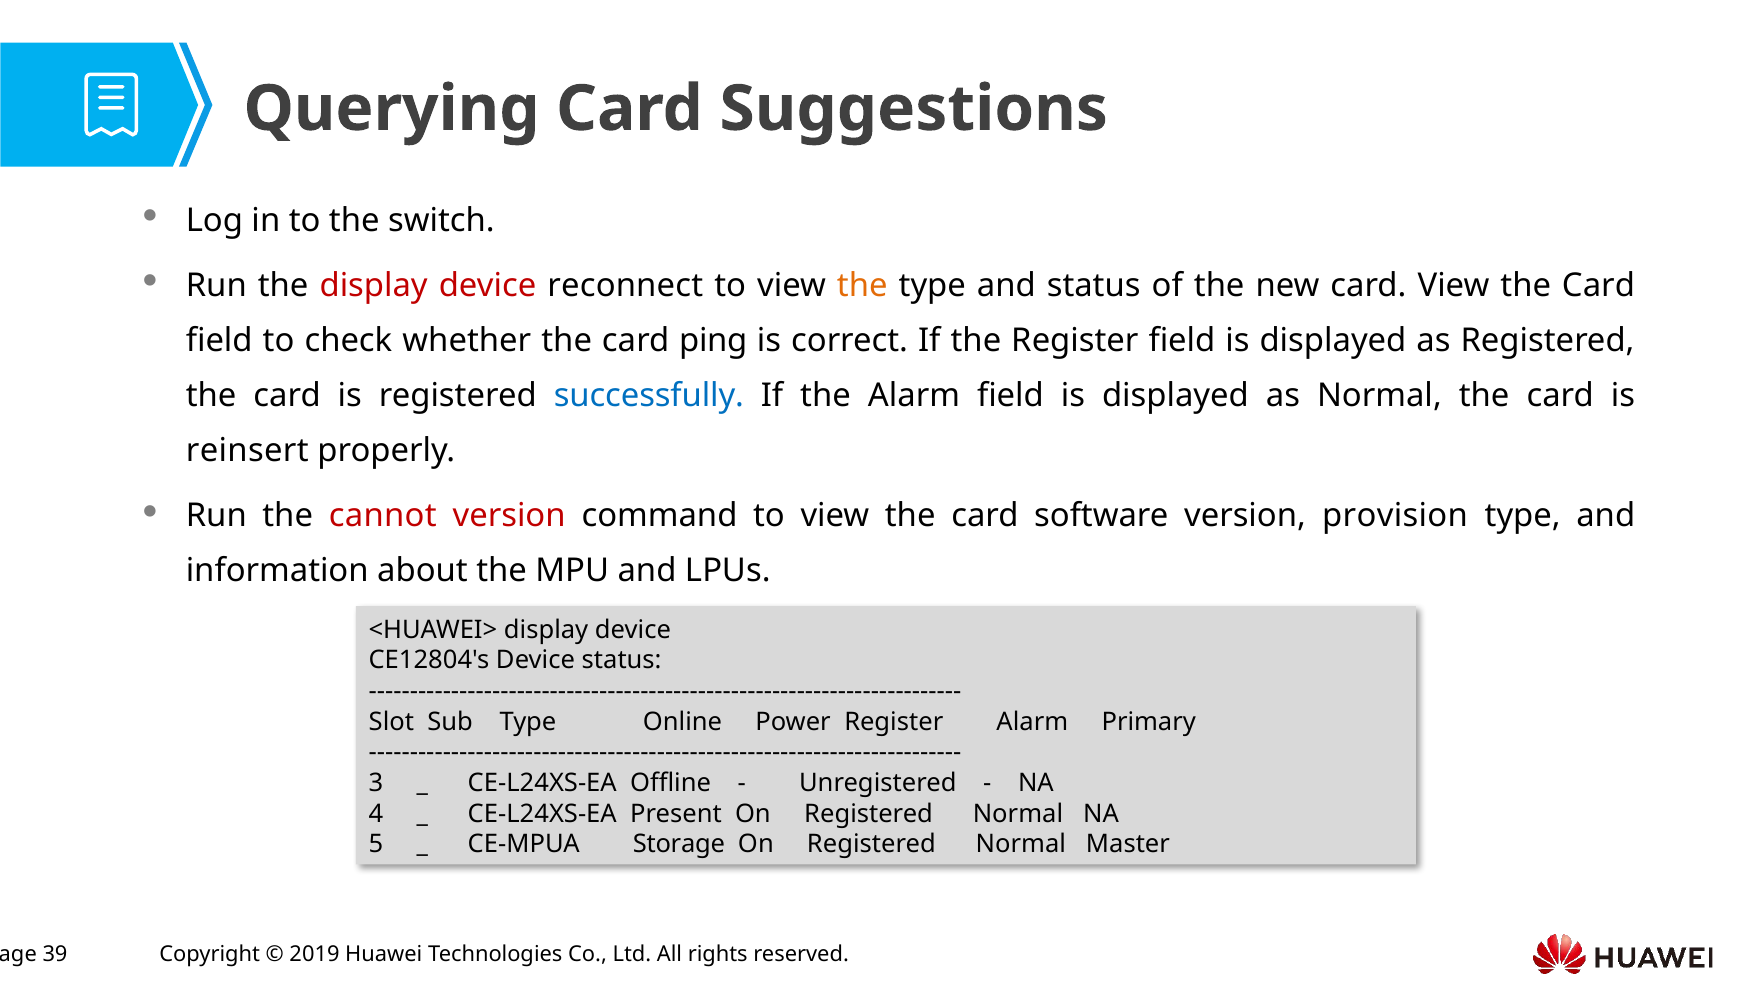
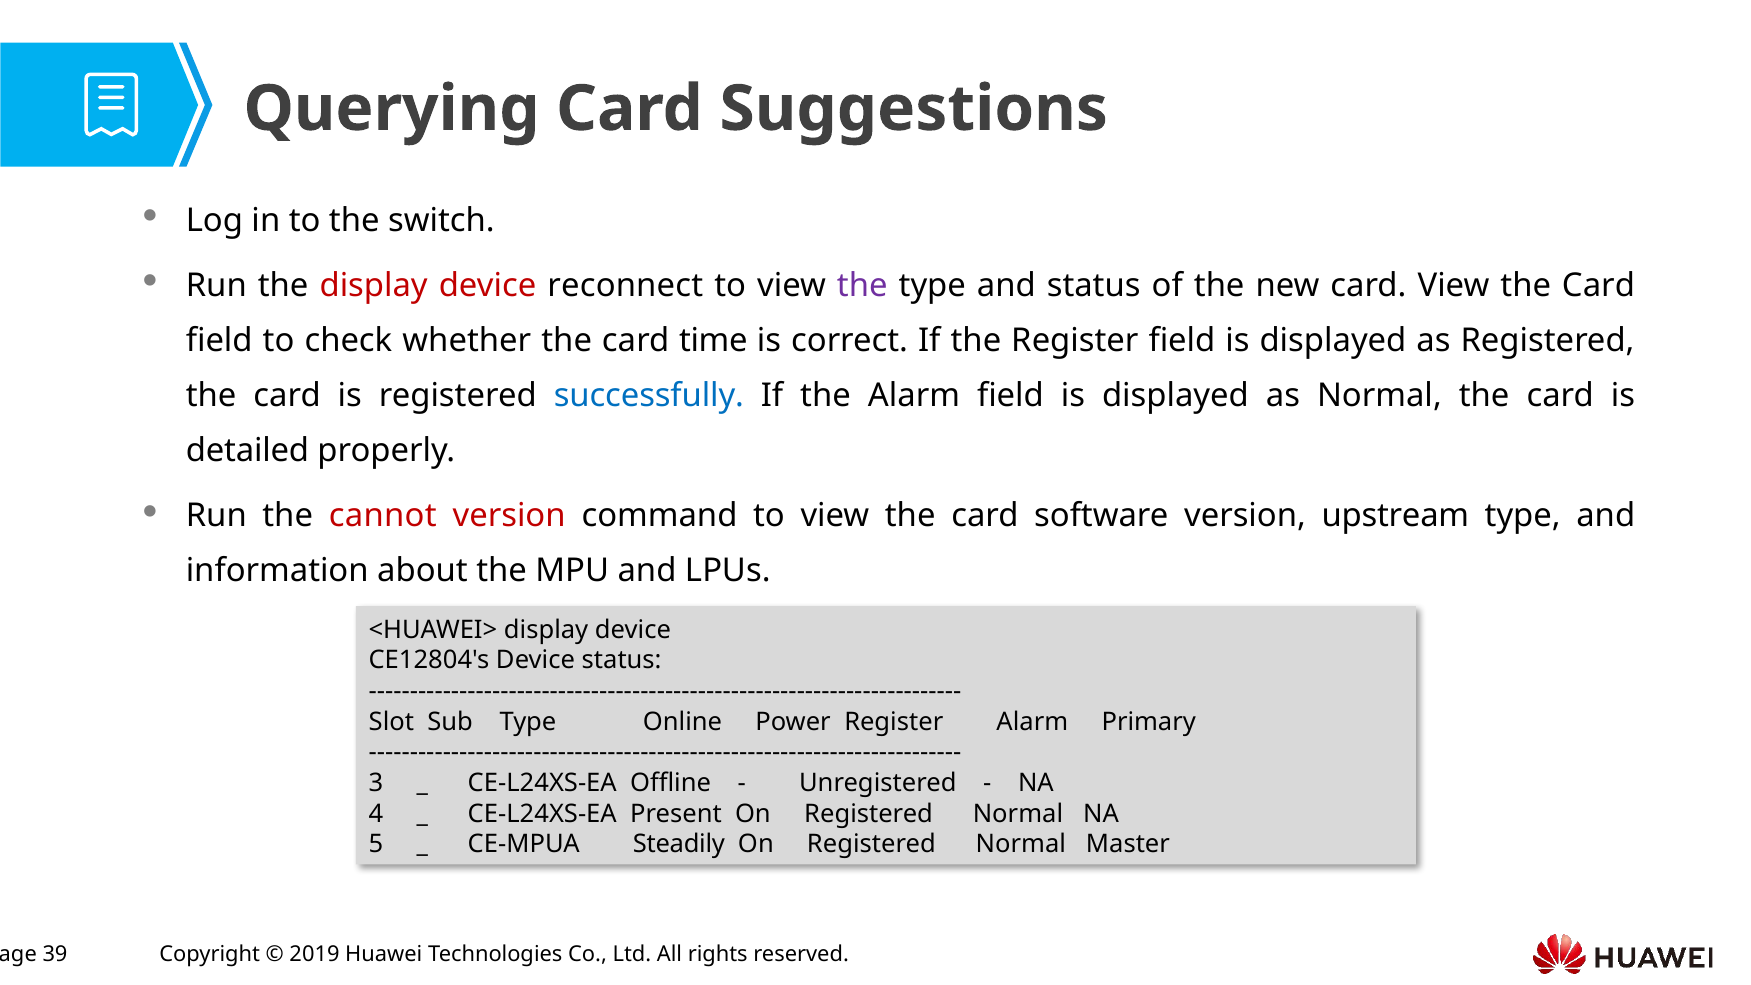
the at (862, 286) colour: orange -> purple
ping: ping -> time
reinsert: reinsert -> detailed
provision: provision -> upstream
Storage: Storage -> Steadily
